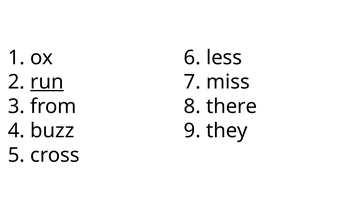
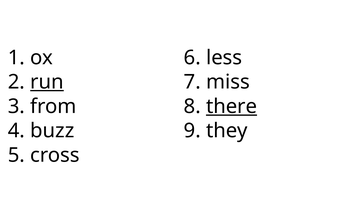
there underline: none -> present
